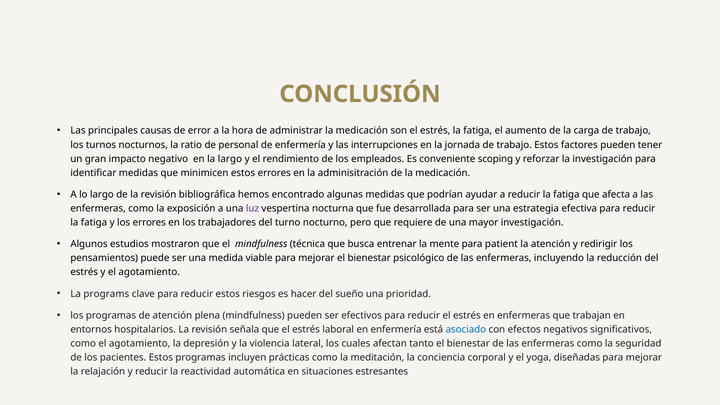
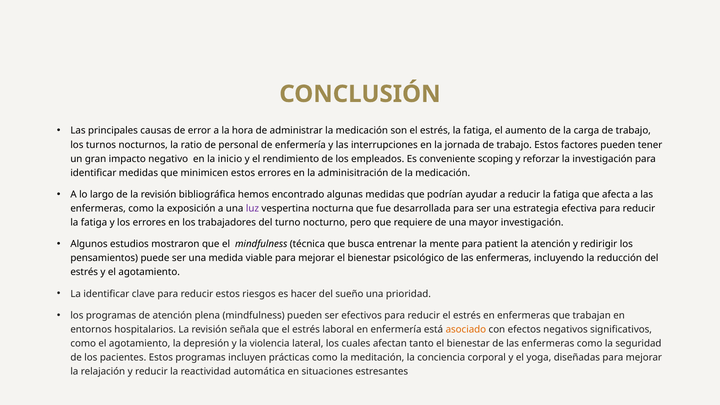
la largo: largo -> inicio
La programs: programs -> identificar
asociado colour: blue -> orange
